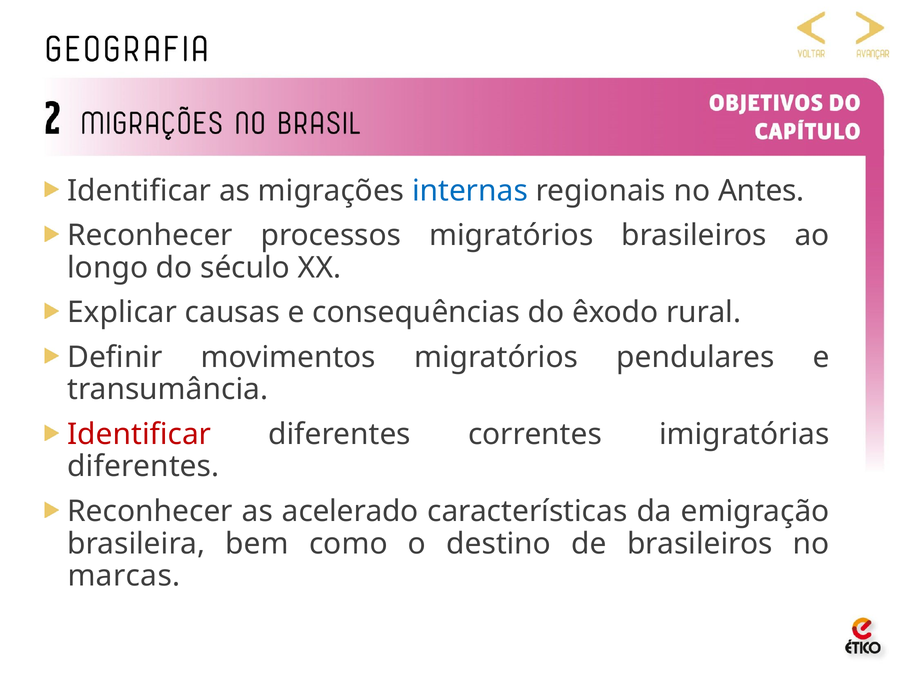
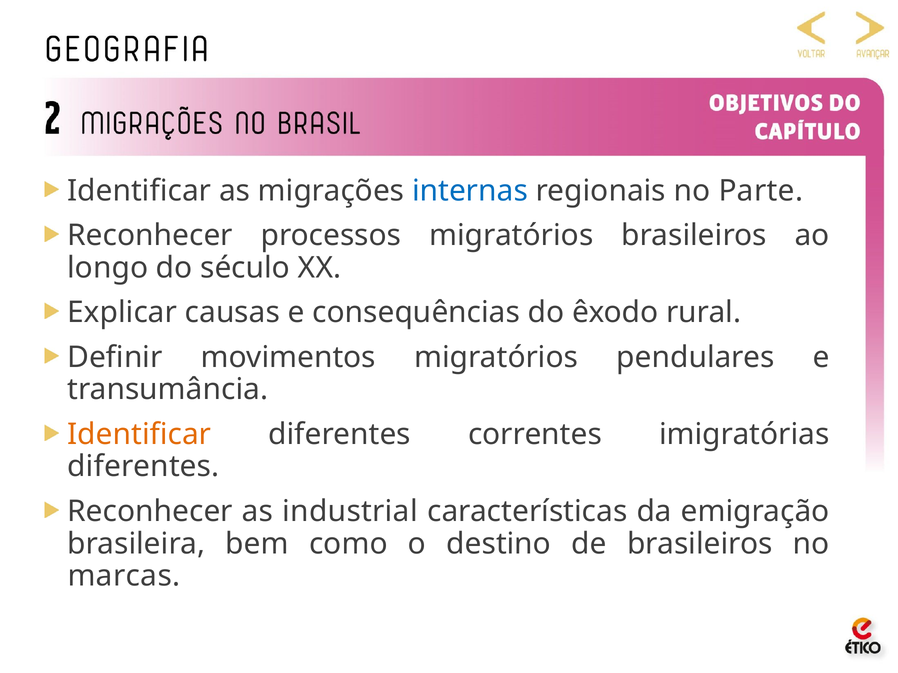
Antes: Antes -> Parte
Identiﬁcar at (139, 435) colour: red -> orange
acelerado: acelerado -> industrial
